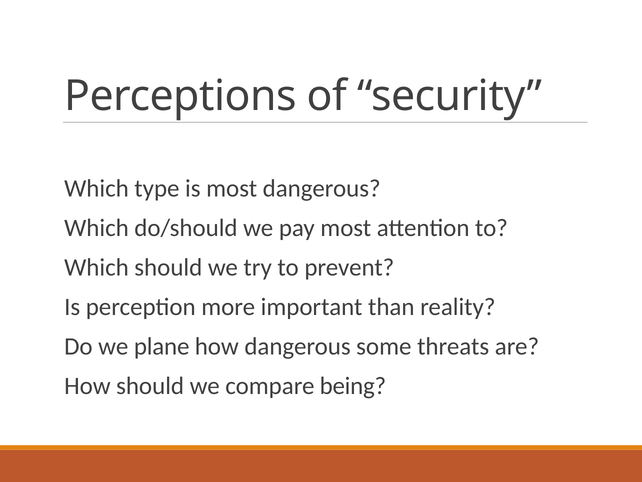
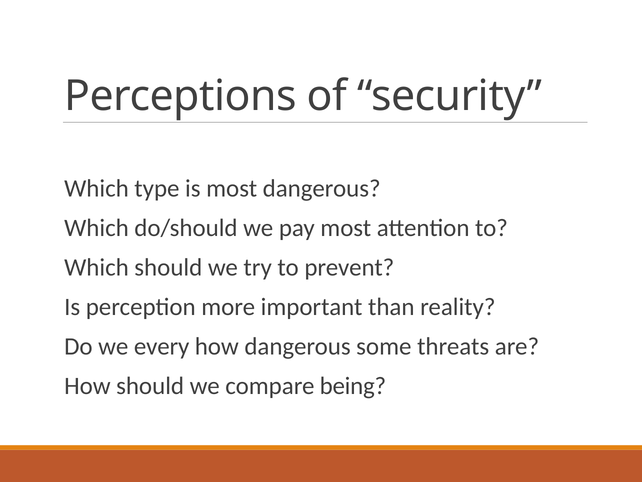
plane: plane -> every
